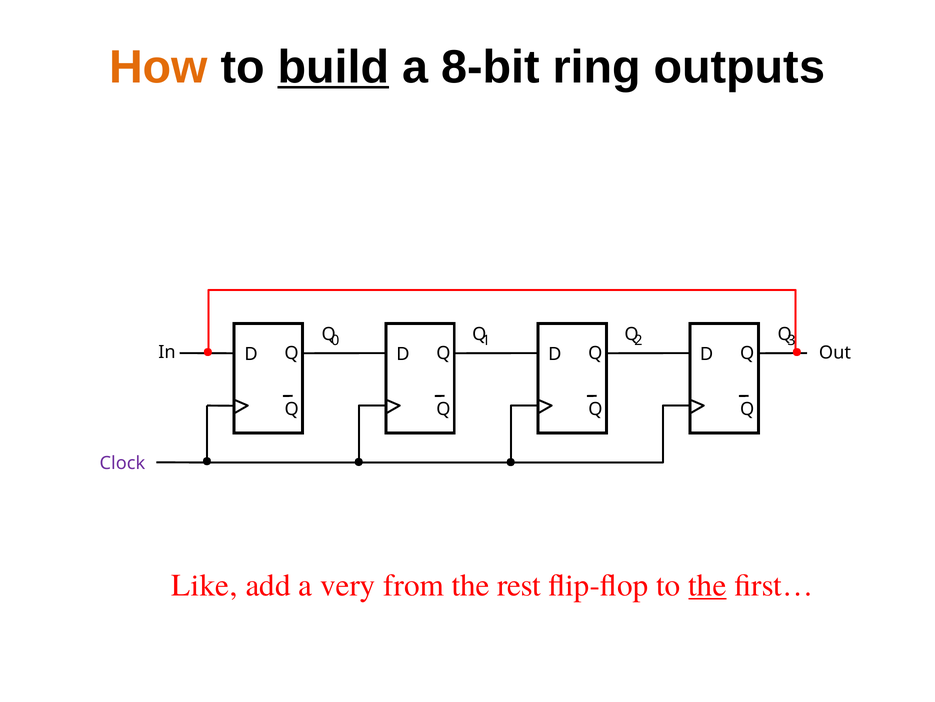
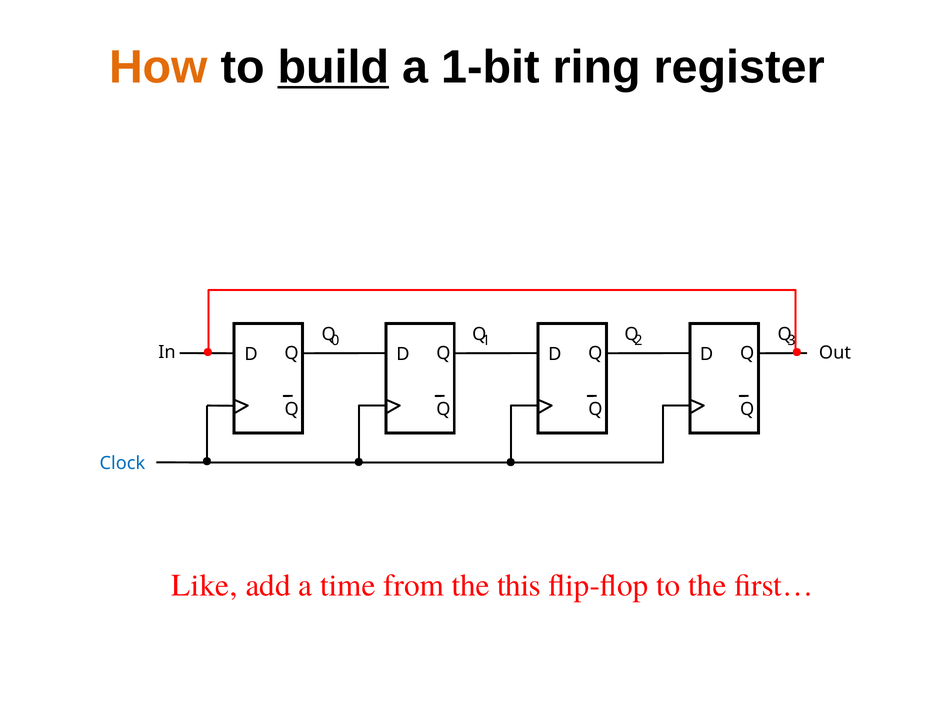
8-bit: 8-bit -> 1-bit
outputs: outputs -> register
Clock colour: purple -> blue
very: very -> time
rest: rest -> this
the at (707, 585) underline: present -> none
